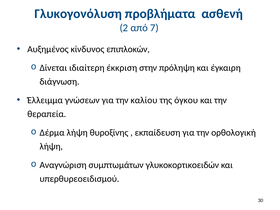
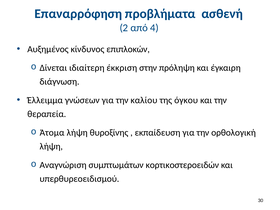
Γλυκογονόλυση: Γλυκογονόλυση -> Επαναρρόφηση
7: 7 -> 4
Δέρμα: Δέρμα -> Άτομα
γλυκοκορτικοειδών: γλυκοκορτικοειδών -> κορτικοστεροειδών
